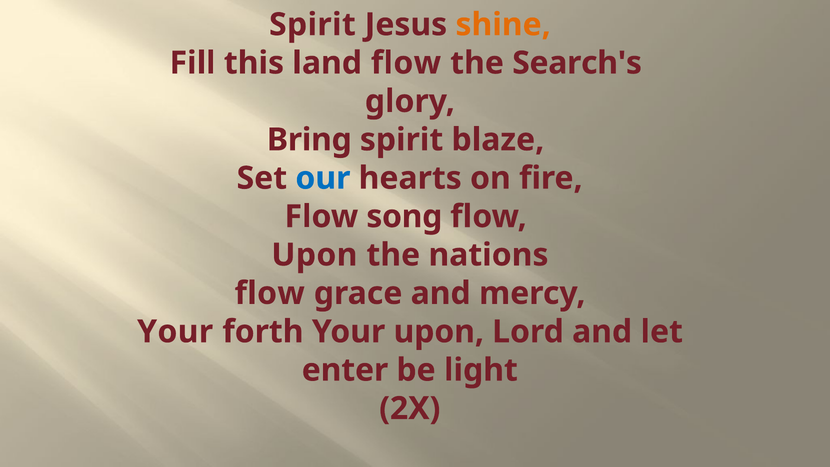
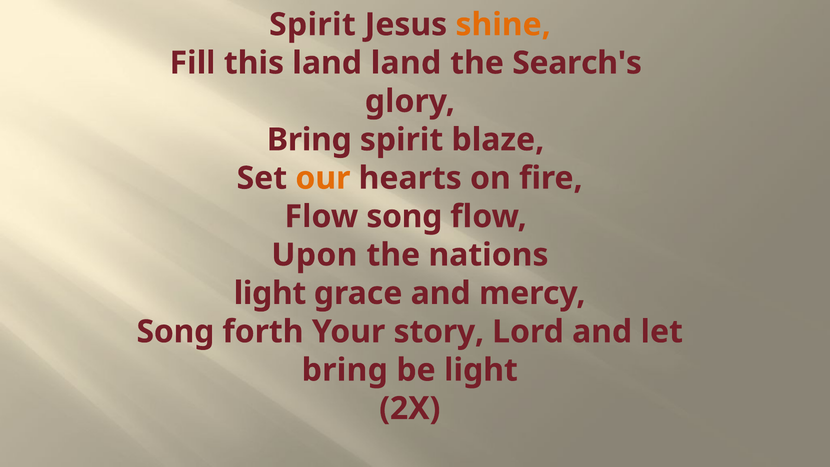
land flow: flow -> land
our colour: blue -> orange
flow at (270, 293): flow -> light
Your at (175, 332): Your -> Song
Your upon: upon -> story
enter at (345, 370): enter -> bring
